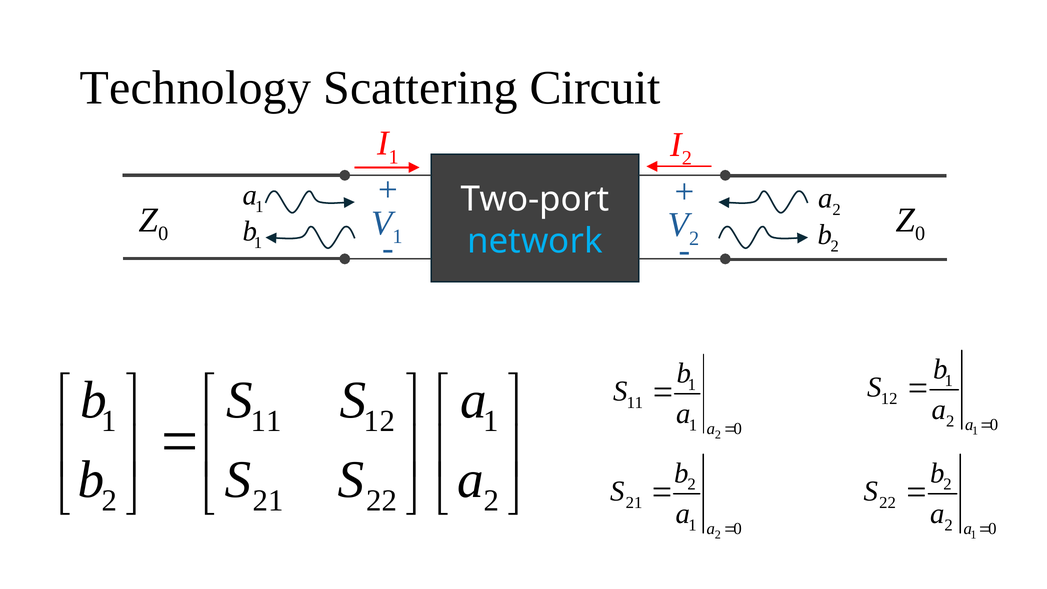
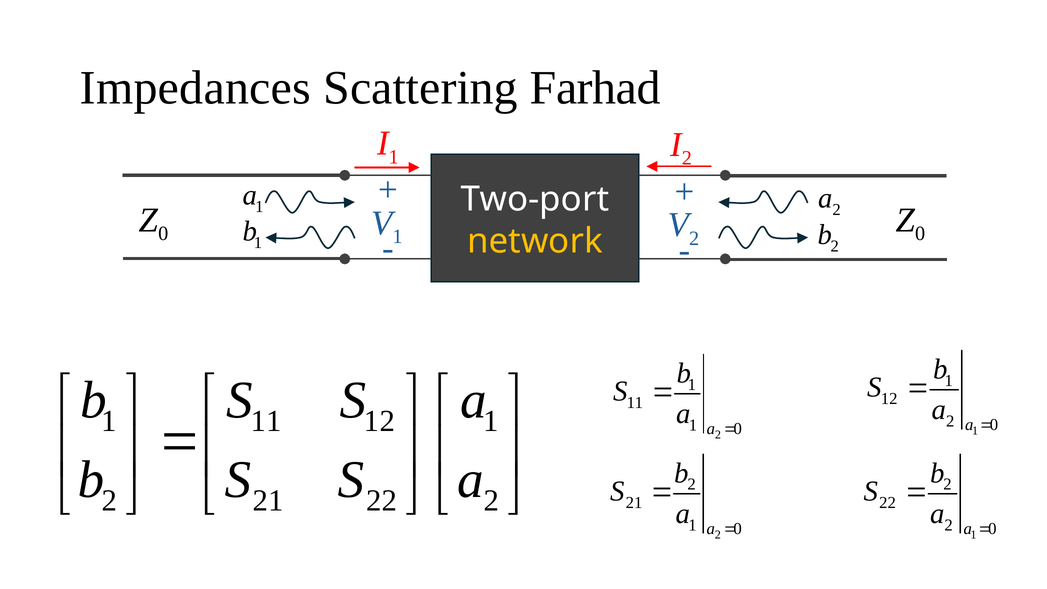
Technology: Technology -> Impedances
Circuit: Circuit -> Farhad
network colour: light blue -> yellow
